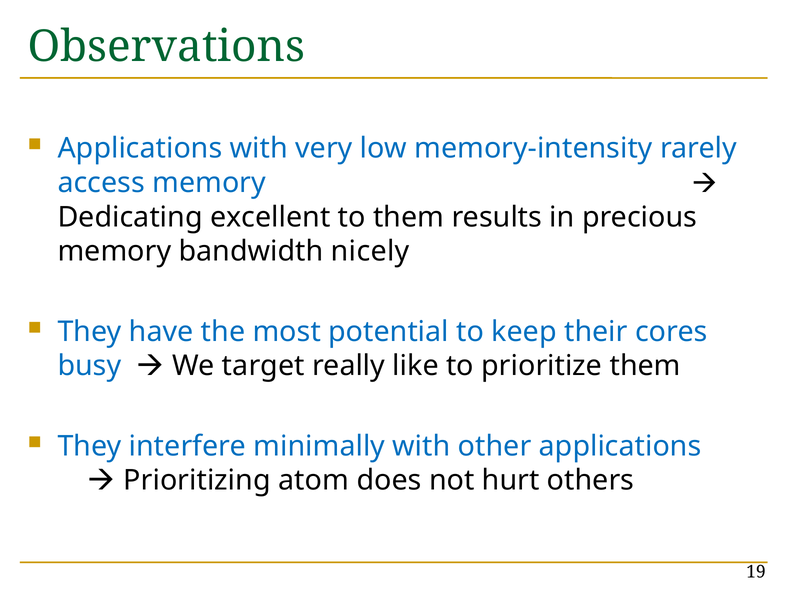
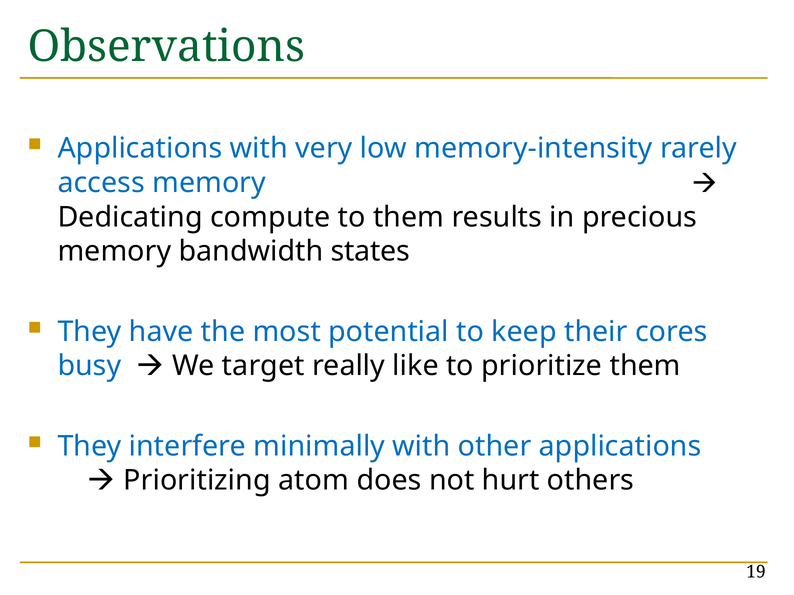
excellent: excellent -> compute
nicely: nicely -> states
